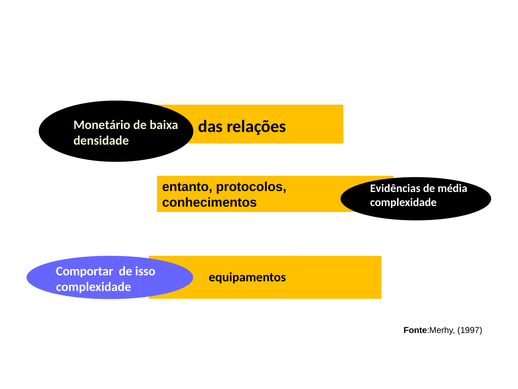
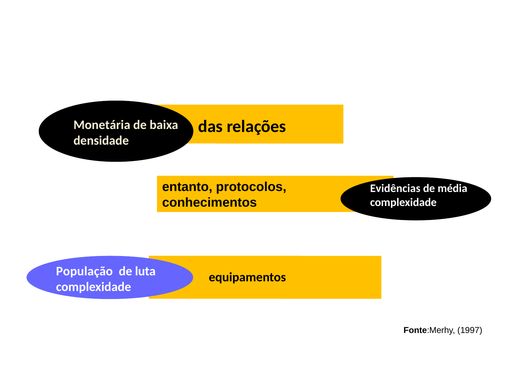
Monetário: Monetário -> Monetária
Comportar: Comportar -> População
isso: isso -> luta
